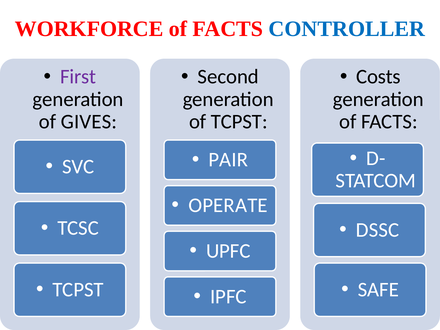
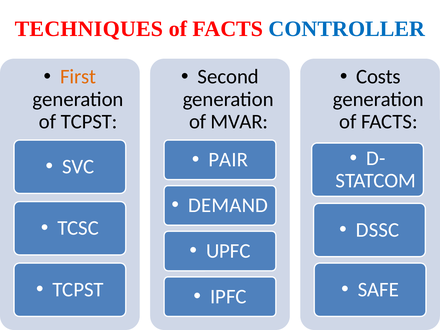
WORKFORCE: WORKFORCE -> TECHNIQUES
First colour: purple -> orange
of GIVES: GIVES -> TCPST
of TCPST: TCPST -> MVAR
OPERATE: OPERATE -> DEMAND
